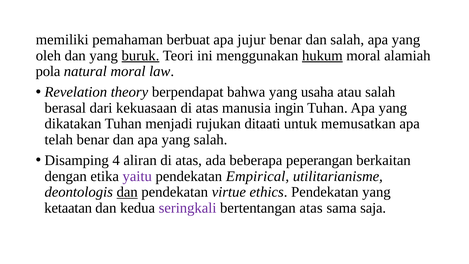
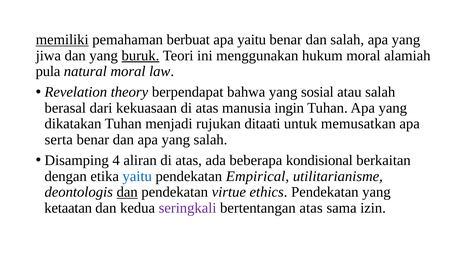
memiliki underline: none -> present
apa jujur: jujur -> yaitu
oleh: oleh -> jiwa
hukum underline: present -> none
pola: pola -> pula
usaha: usaha -> sosial
telah: telah -> serta
peperangan: peperangan -> kondisional
yaitu at (137, 176) colour: purple -> blue
saja: saja -> izin
